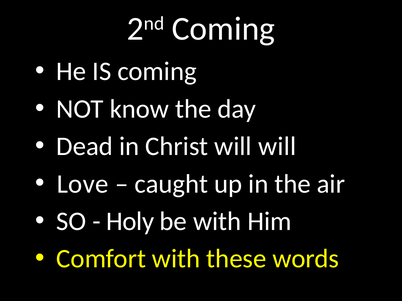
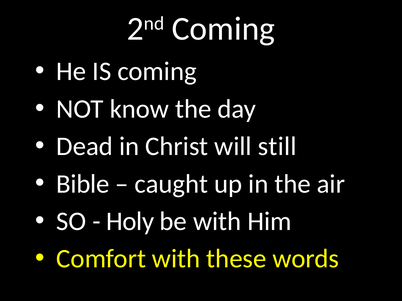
will will: will -> still
Love: Love -> Bible
